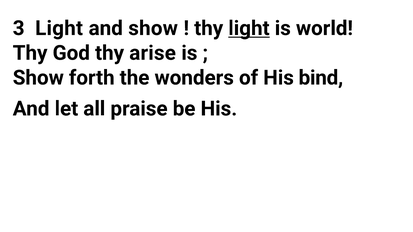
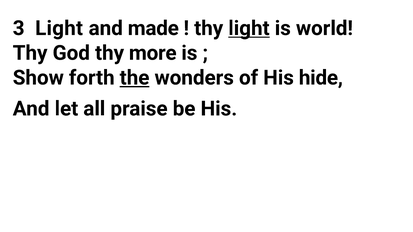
and show: show -> made
arise: arise -> more
the underline: none -> present
bind: bind -> hide
